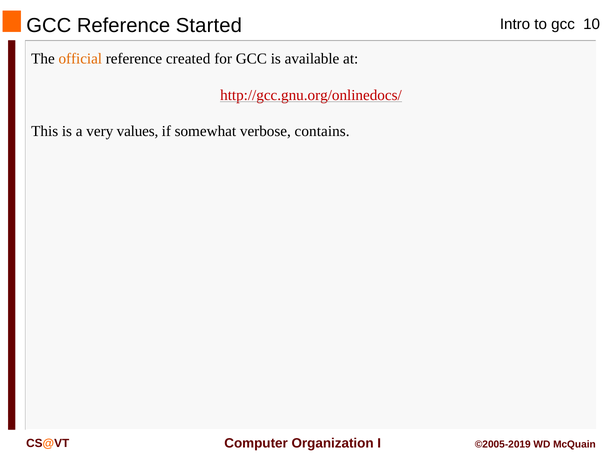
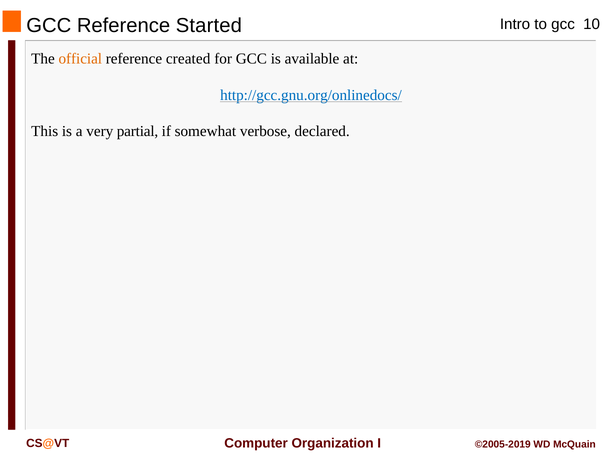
http://gcc.gnu.org/onlinedocs/ colour: red -> blue
values: values -> partial
contains: contains -> declared
